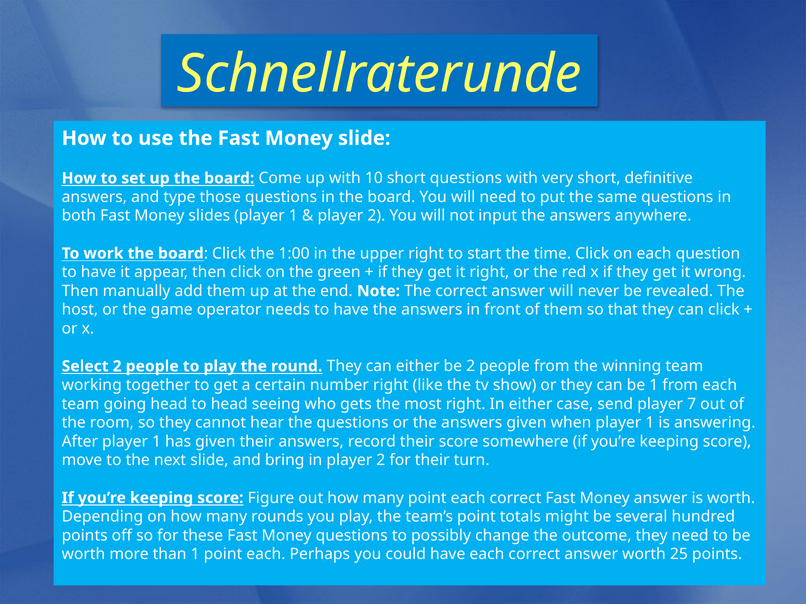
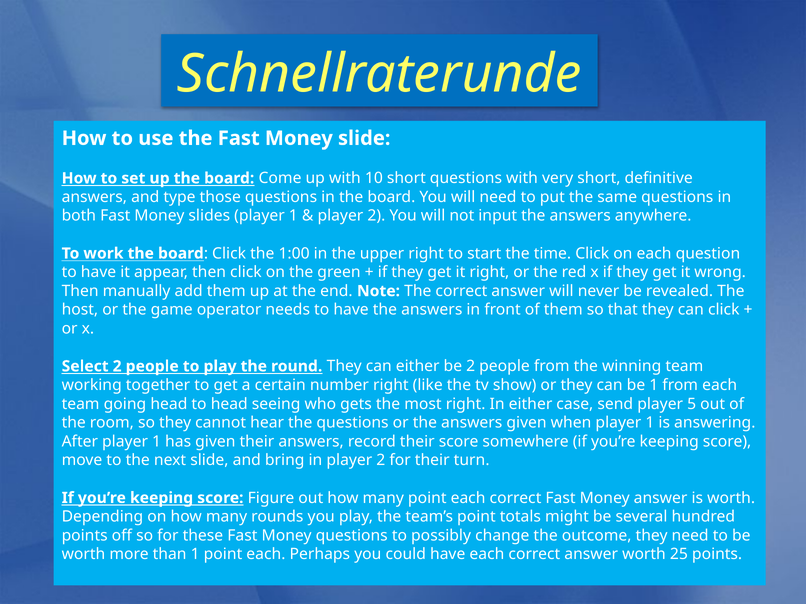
7: 7 -> 5
